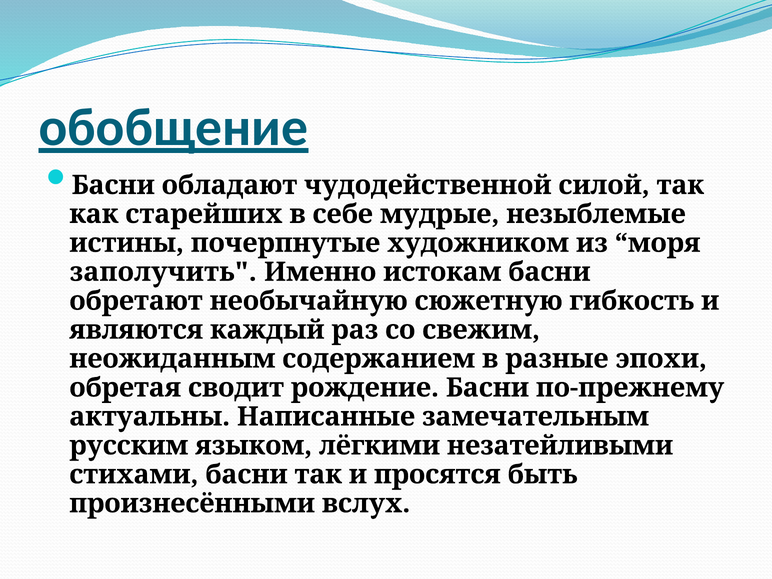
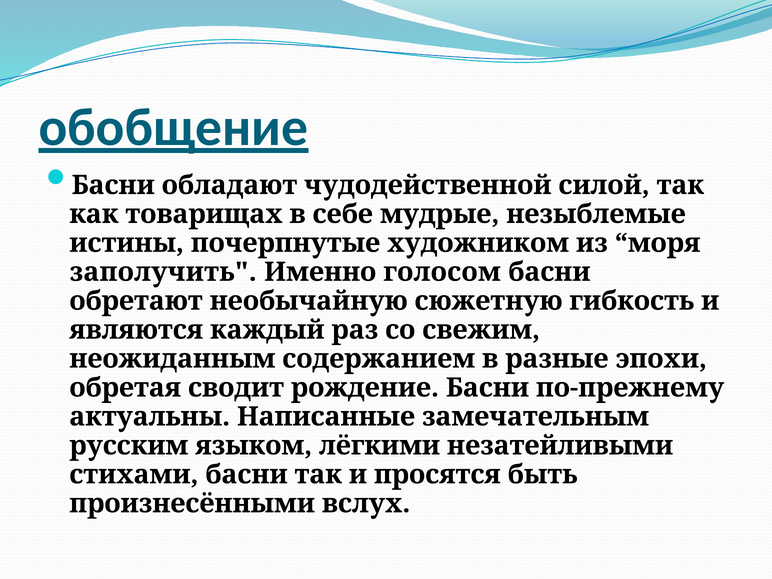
старейших: старейших -> товарищах
истокам: истокам -> голосом
